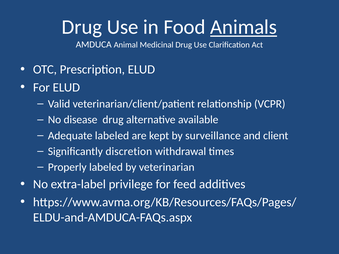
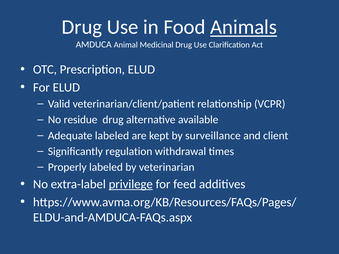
disease: disease -> residue
discretion: discretion -> regulation
privilege underline: none -> present
